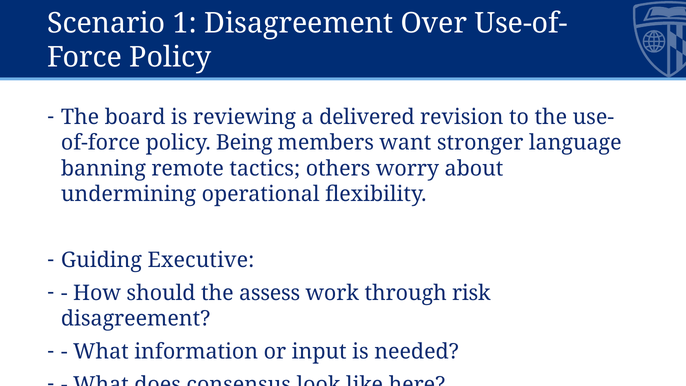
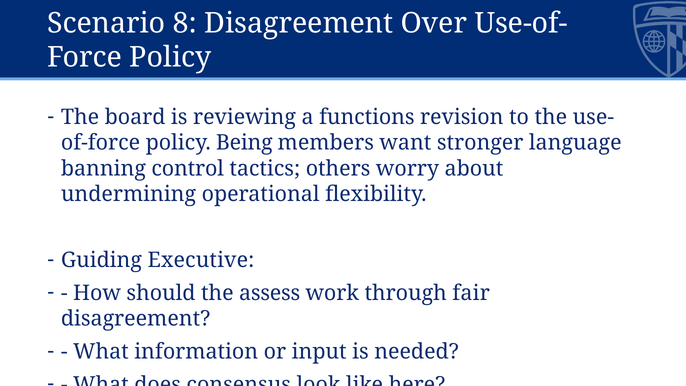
1: 1 -> 8
delivered: delivered -> functions
remote: remote -> control
risk: risk -> fair
